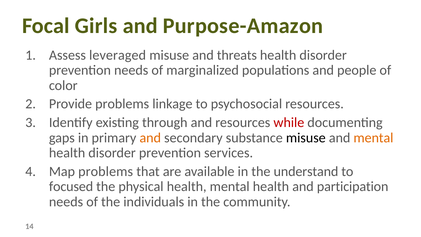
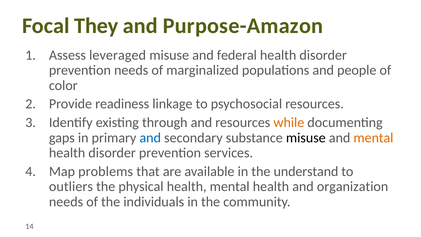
Girls: Girls -> They
threats: threats -> federal
Provide problems: problems -> readiness
while colour: red -> orange
and at (150, 138) colour: orange -> blue
focused: focused -> outliers
participation: participation -> organization
